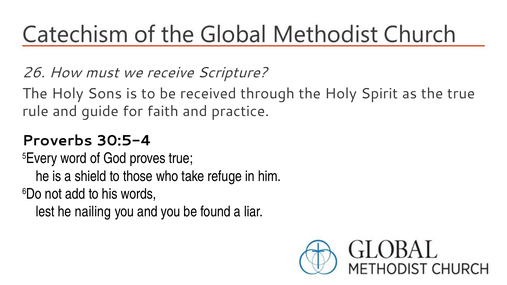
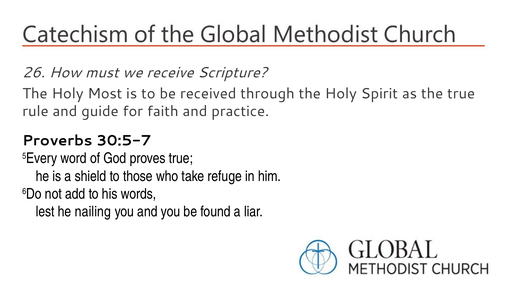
Sons: Sons -> Most
30:5-4: 30:5-4 -> 30:5-7
